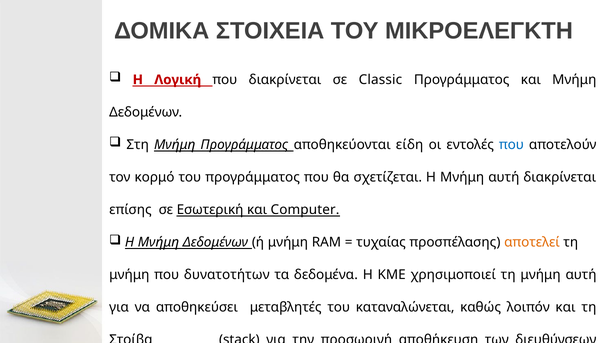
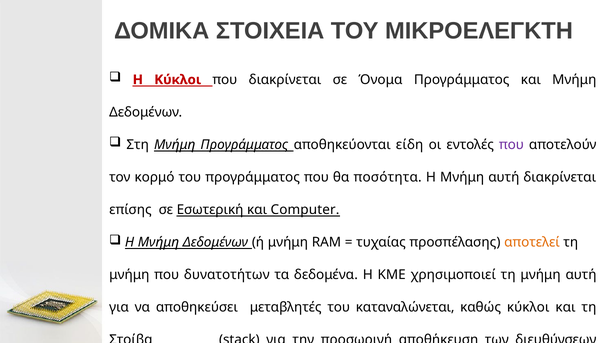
Η Λογική: Λογική -> Κύκλοι
Classic: Classic -> Όνομα
που at (511, 145) colour: blue -> purple
σχετίζεται: σχετίζεται -> ποσότητα
καθώς λοιπόν: λοιπόν -> κύκλοι
